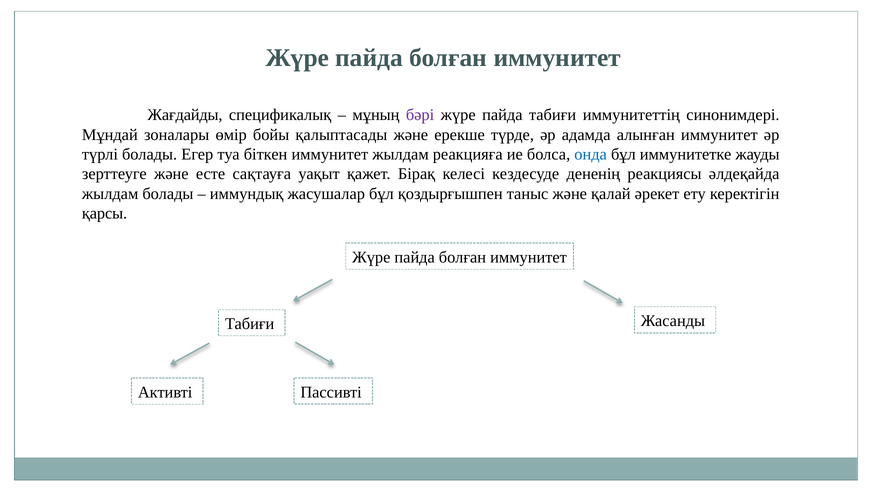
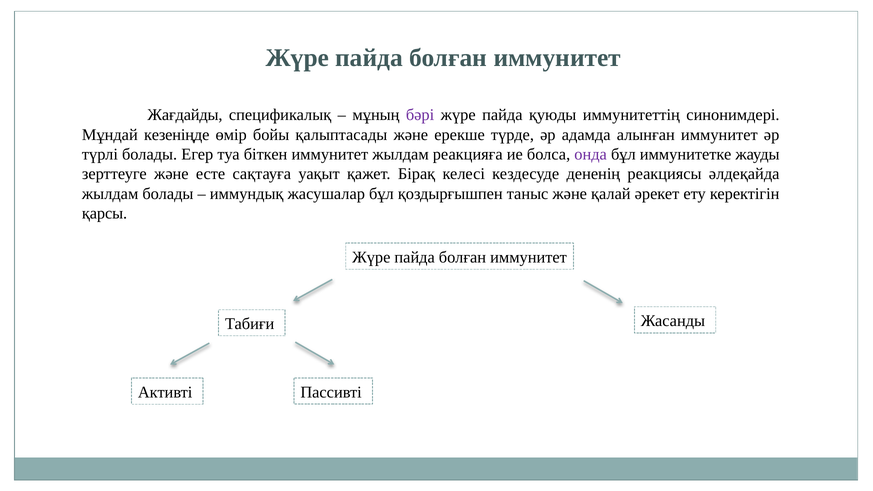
пайда табиғи: табиғи -> қуюды
зоналары: зоналары -> кезеніңде
онда colour: blue -> purple
